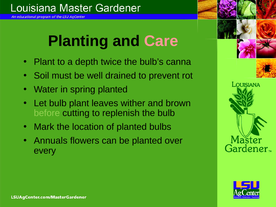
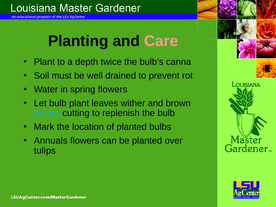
spring planted: planted -> flowers
before colour: light green -> light blue
every: every -> tulips
